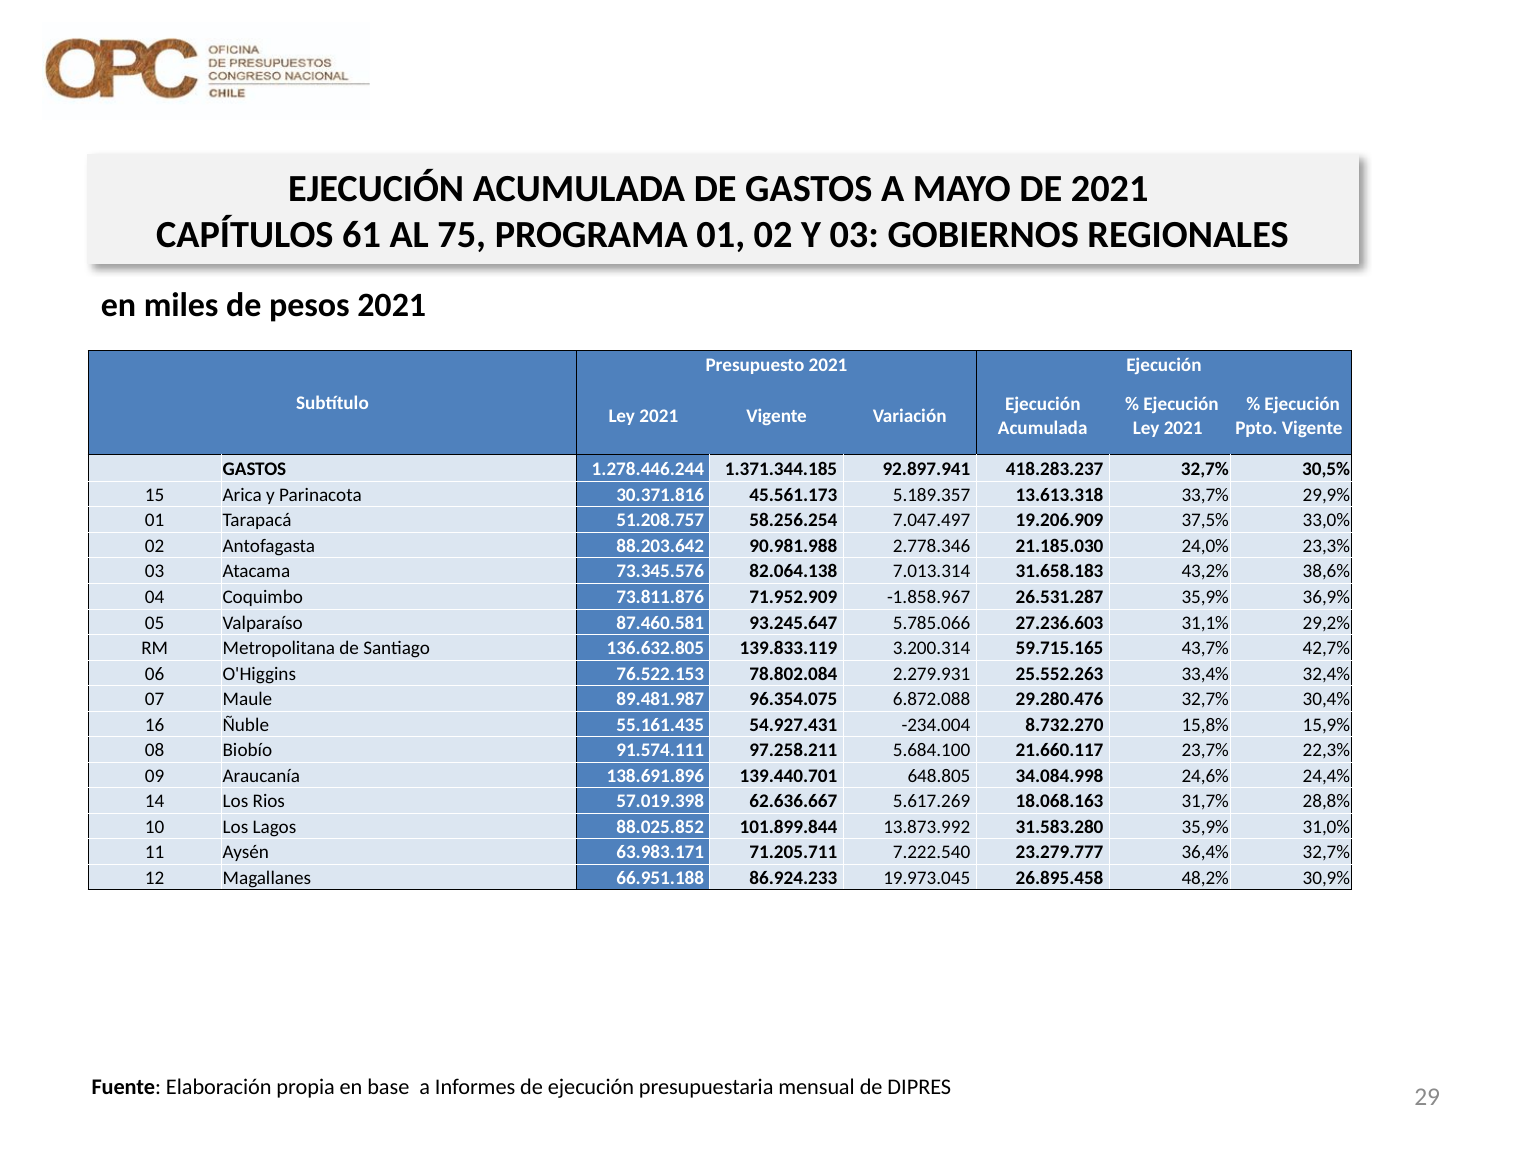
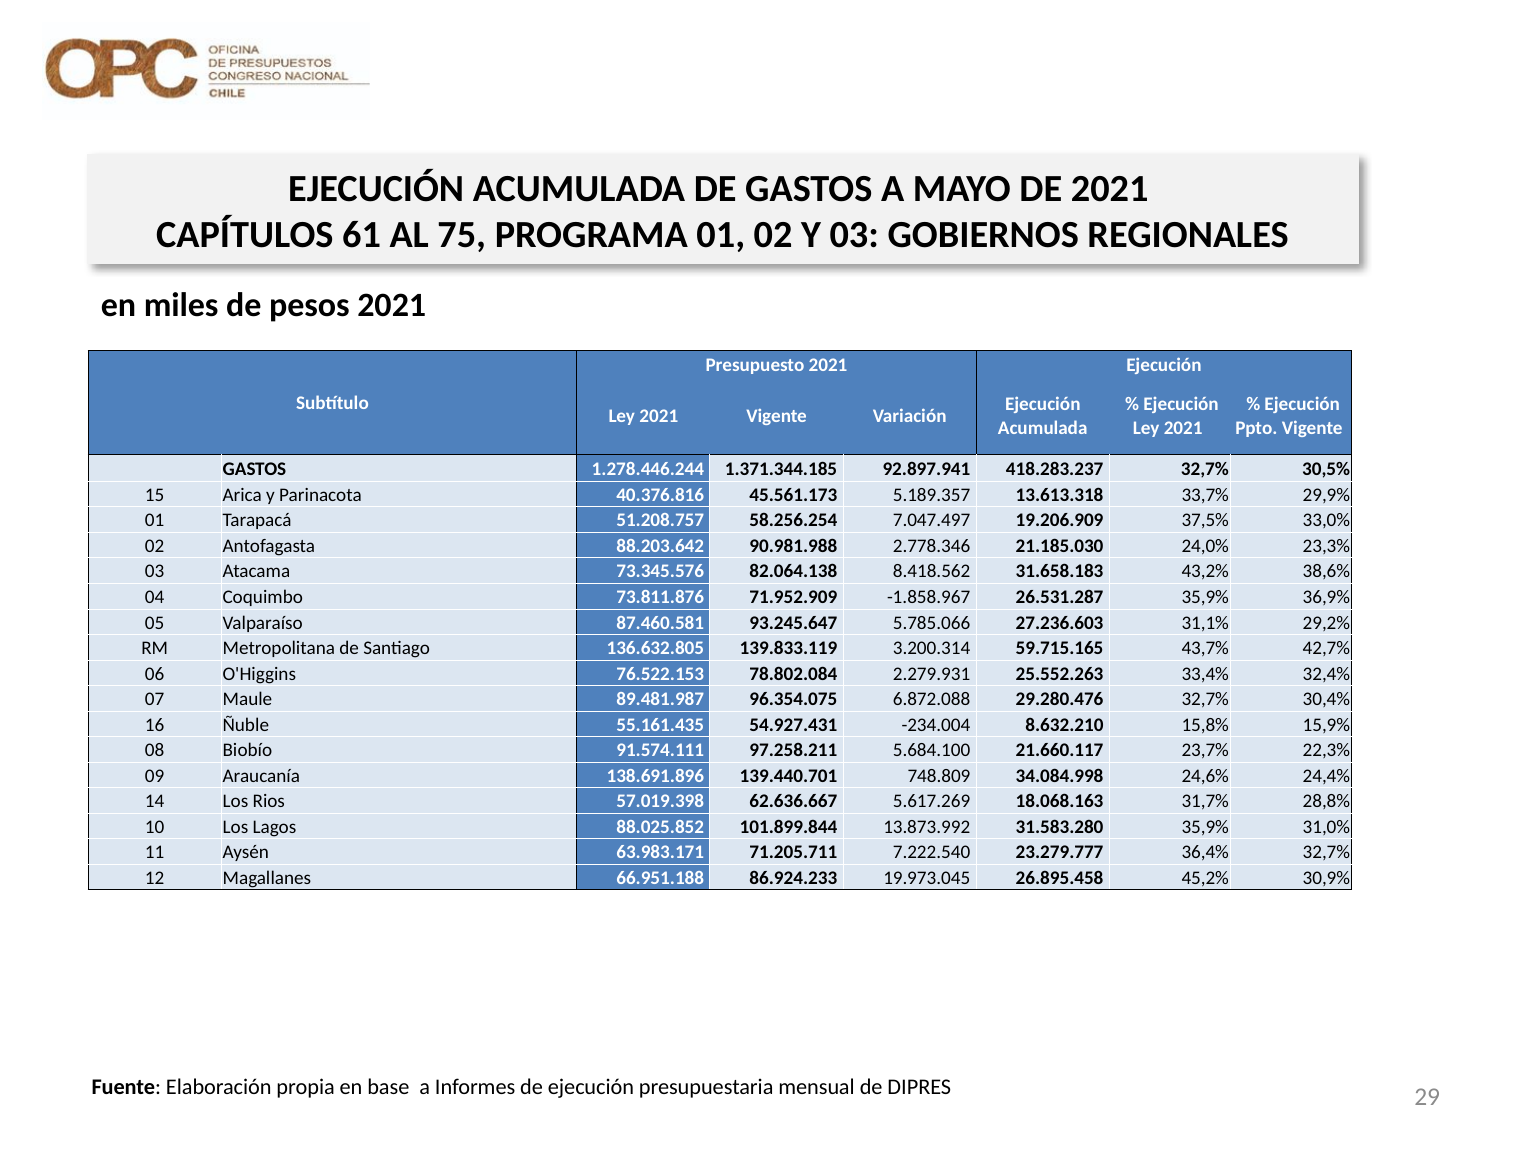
30.371.816: 30.371.816 -> 40.376.816
7.013.314: 7.013.314 -> 8.418.562
8.732.270: 8.732.270 -> 8.632.210
648.805: 648.805 -> 748.809
48,2%: 48,2% -> 45,2%
